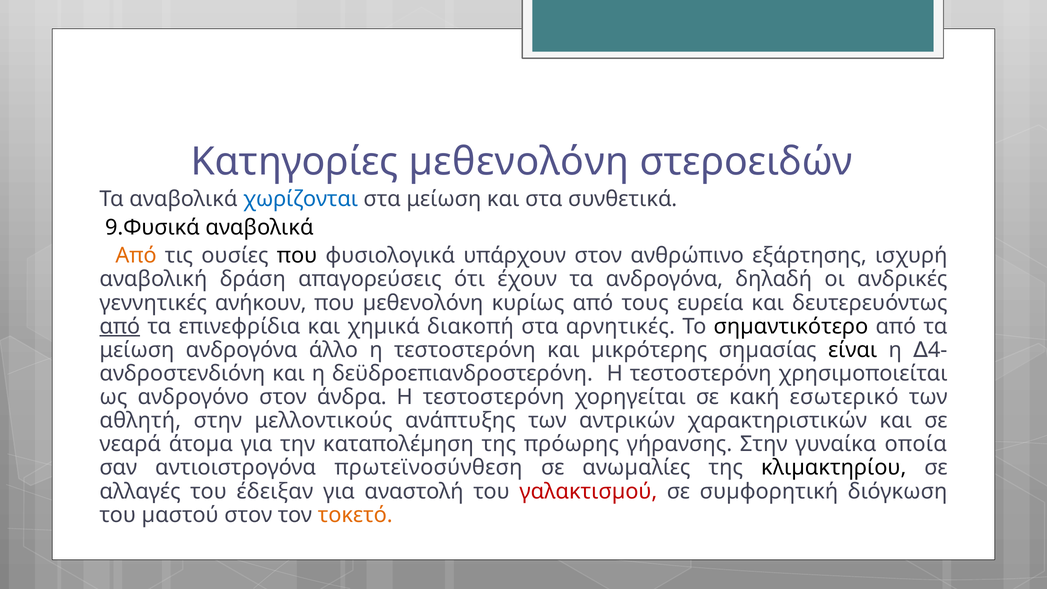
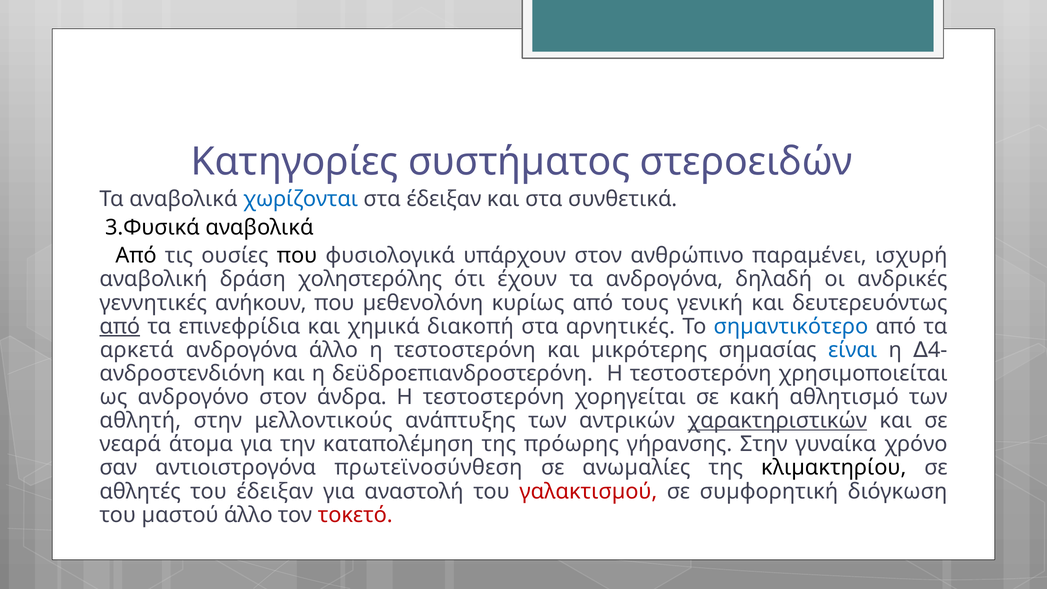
Κατηγορίες µεθενολόνη: µεθενολόνη -> συστήµατος
στα μείωση: μείωση -> έδειξαν
9.Φυσικά: 9.Φυσικά -> 3.Φυσικά
Από at (136, 256) colour: orange -> black
εξάρτησης: εξάρτησης -> παραμένει
απαγορεύσεις: απαγορεύσεις -> χοληστερόλης
ευρεία: ευρεία -> γενική
σηµαντικότερο colour: black -> blue
μείωση at (137, 350): μείωση -> αρκετά
είναι colour: black -> blue
εσωτερικό: εσωτερικό -> αθλητισμό
χαρακτηριστικών underline: none -> present
οποία: οποία -> χρόνο
αλλαγές: αλλαγές -> αθλητές
µαστού στον: στον -> άλλο
τοκετό colour: orange -> red
